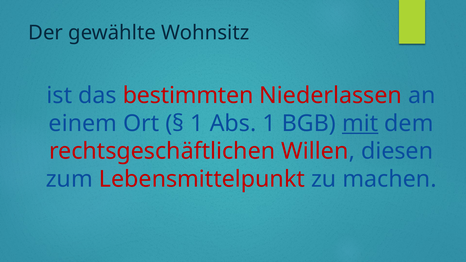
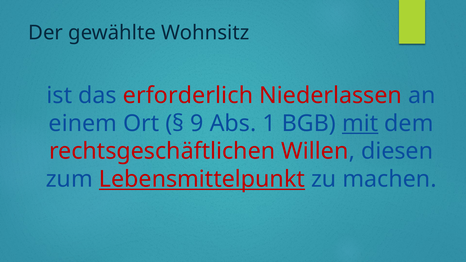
bestimmten: bestimmten -> erforderlich
1 at (197, 123): 1 -> 9
Lebensmittelpunkt underline: none -> present
